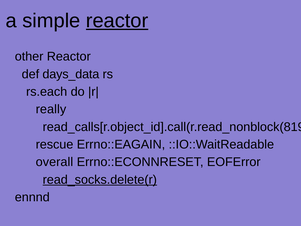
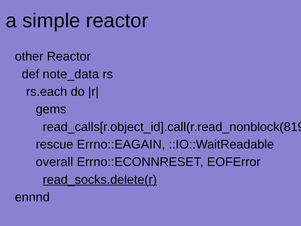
reactor at (117, 21) underline: present -> none
days_data: days_data -> note_data
really: really -> gems
